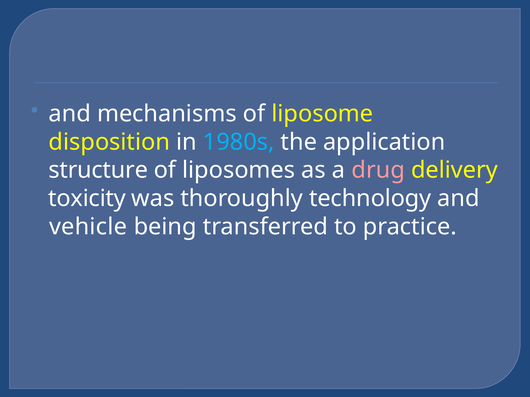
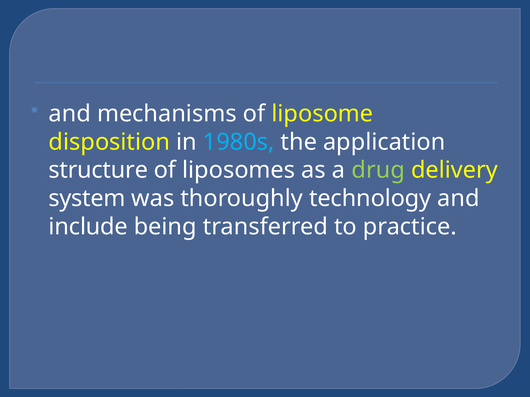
drug colour: pink -> light green
toxicity: toxicity -> system
vehicle: vehicle -> include
